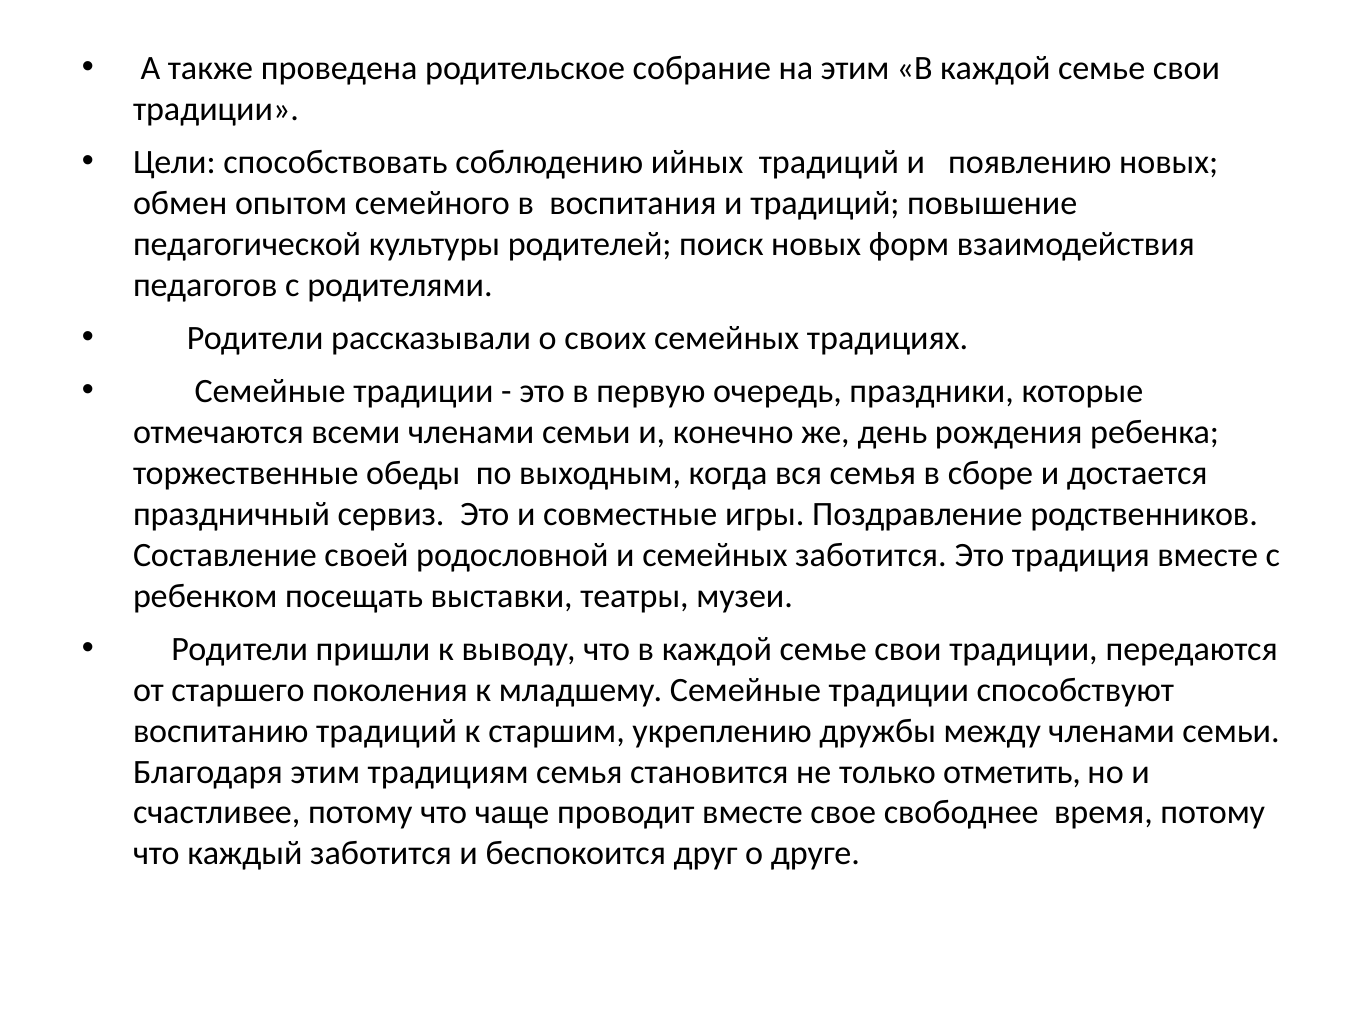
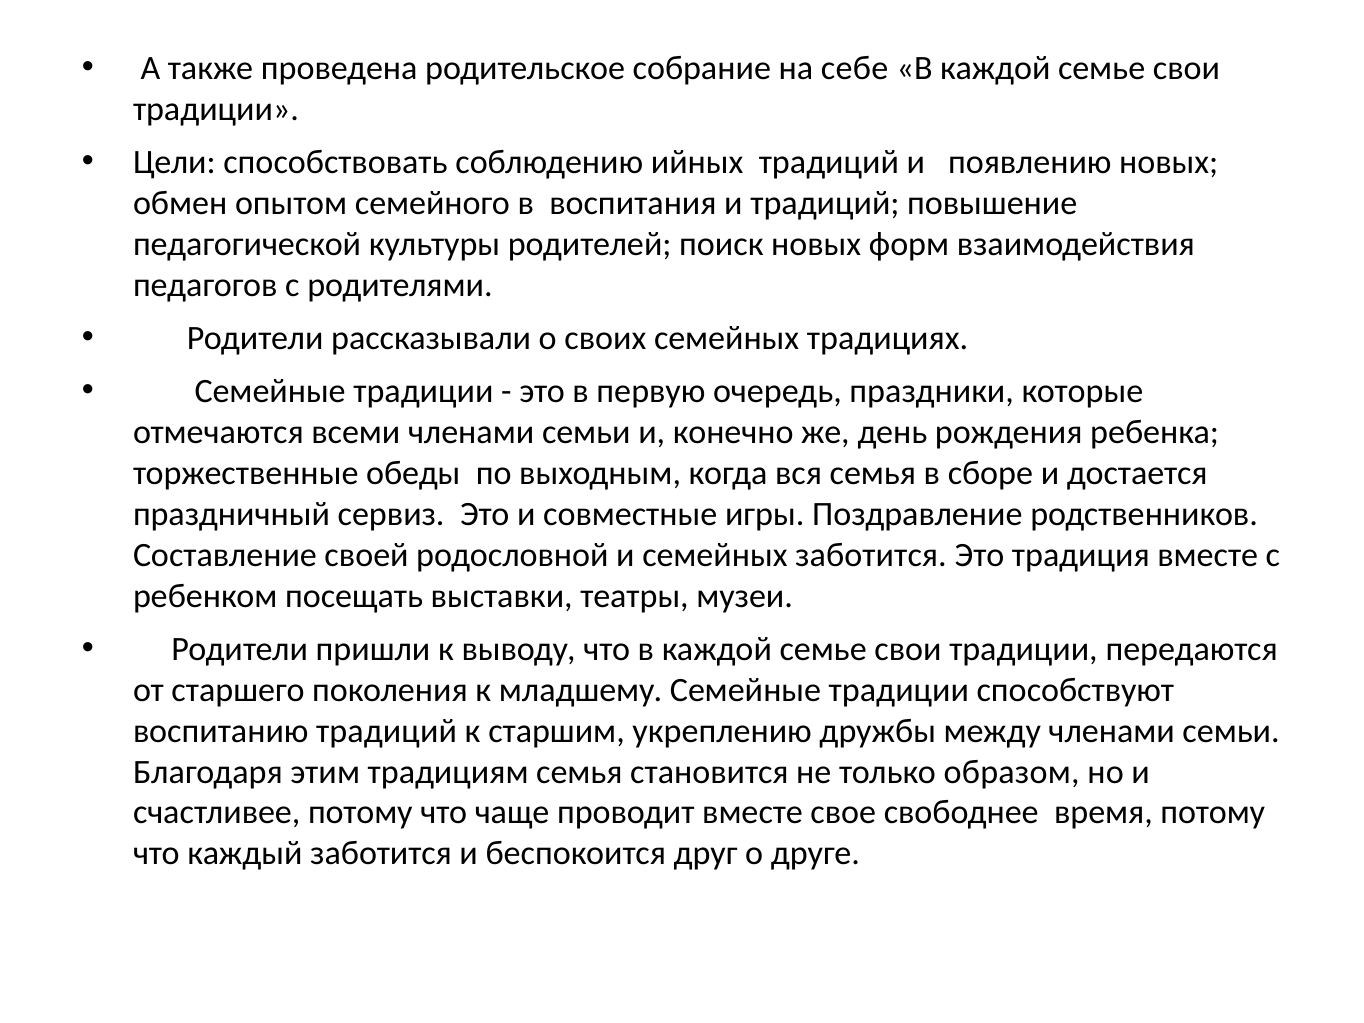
на этим: этим -> себе
отметить: отметить -> образом
